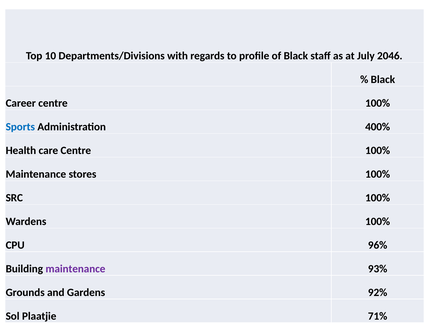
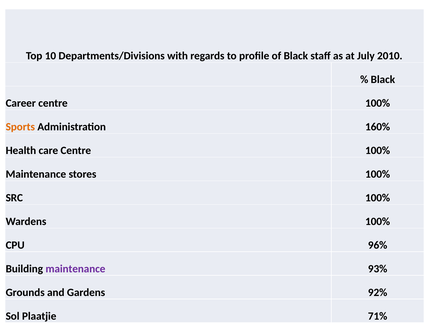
2046: 2046 -> 2010
Sports colour: blue -> orange
400%: 400% -> 160%
